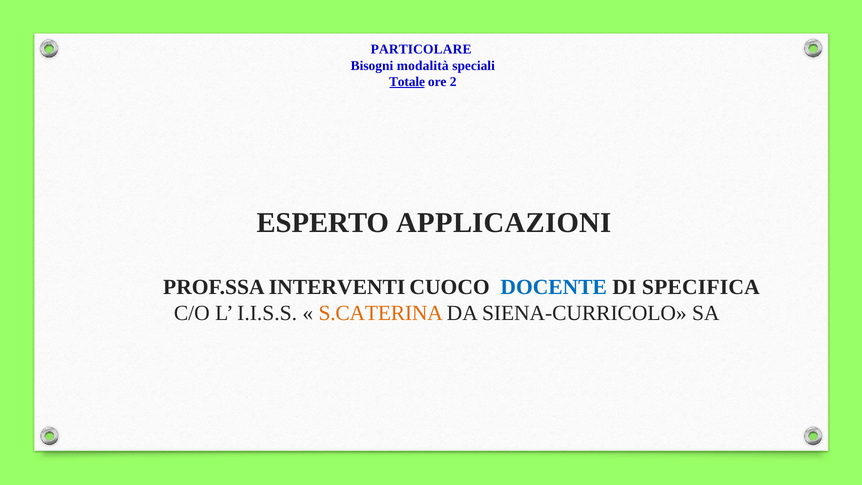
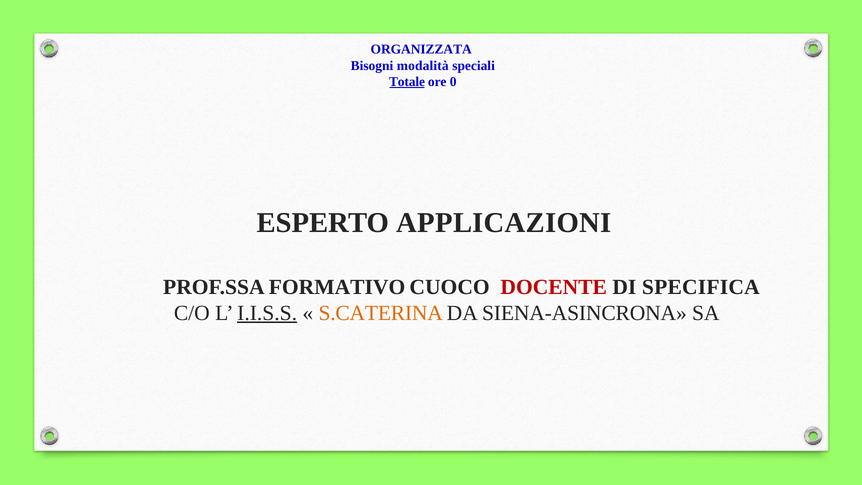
PARTICOLARE: PARTICOLARE -> ORGANIZZATA
2: 2 -> 0
INTERVENTI: INTERVENTI -> FORMATIVO
DOCENTE colour: blue -> red
I.I.S.S underline: none -> present
SIENA-CURRICOLO: SIENA-CURRICOLO -> SIENA-ASINCRONA
